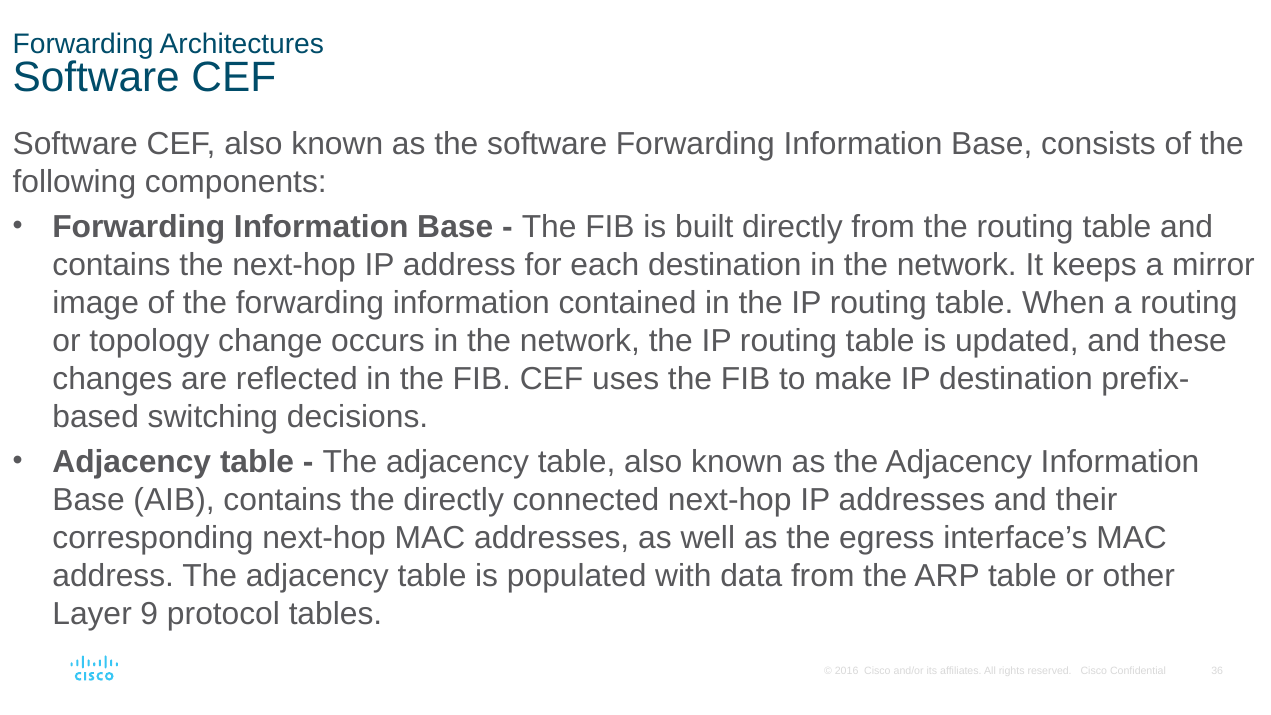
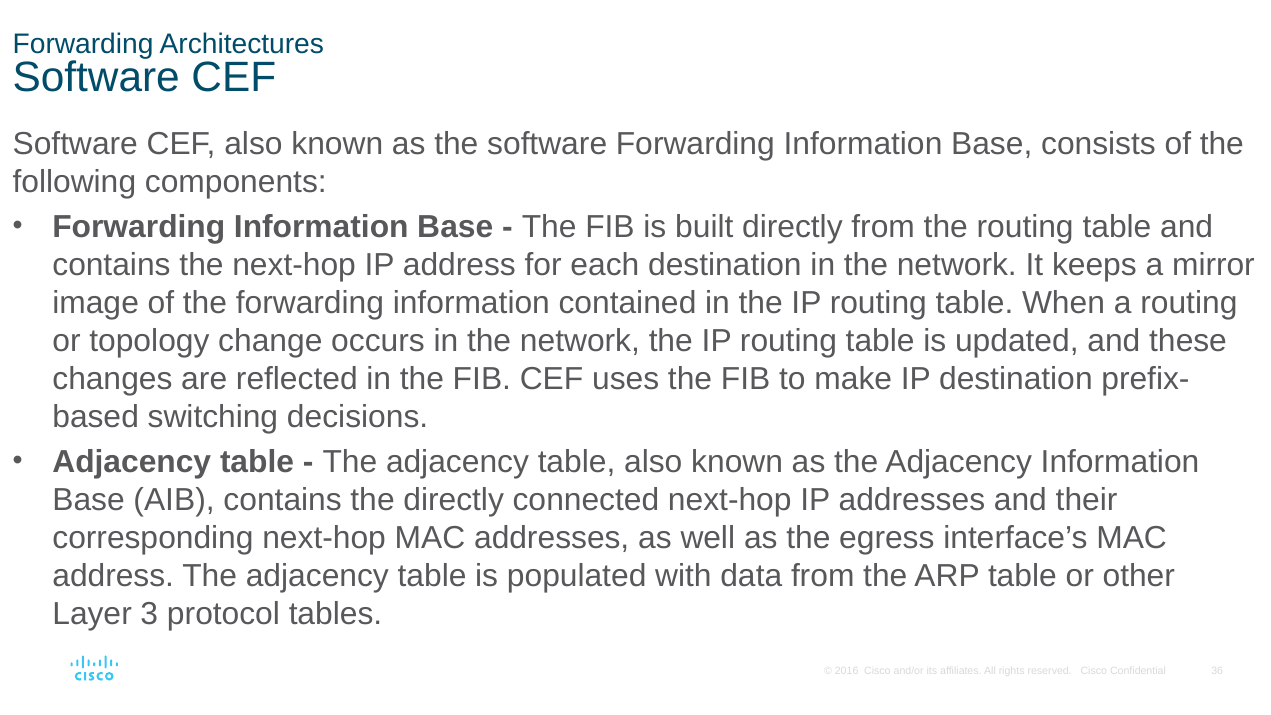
9: 9 -> 3
